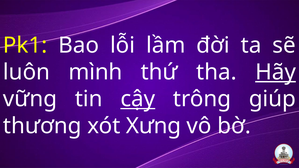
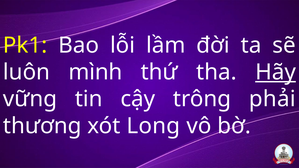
cậy underline: present -> none
giúp: giúp -> phải
Xưng: Xưng -> Long
